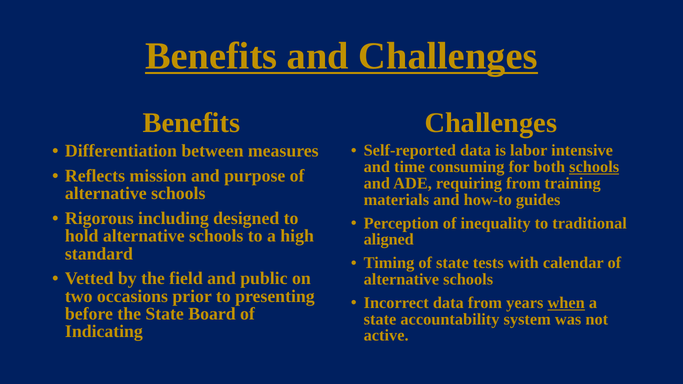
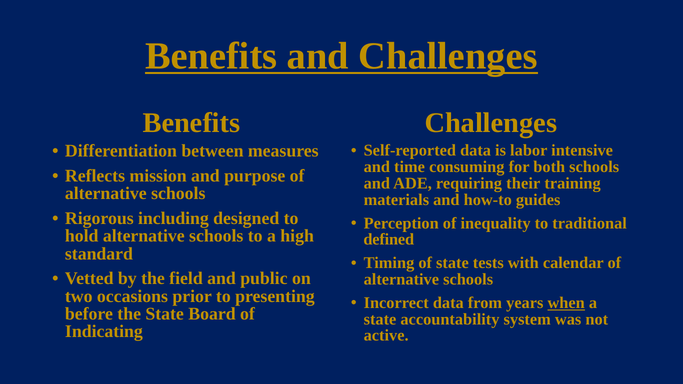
schools at (594, 167) underline: present -> none
requiring from: from -> their
aligned: aligned -> defined
